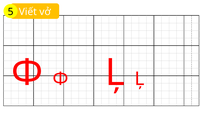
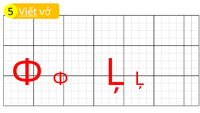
Viết underline: none -> present
